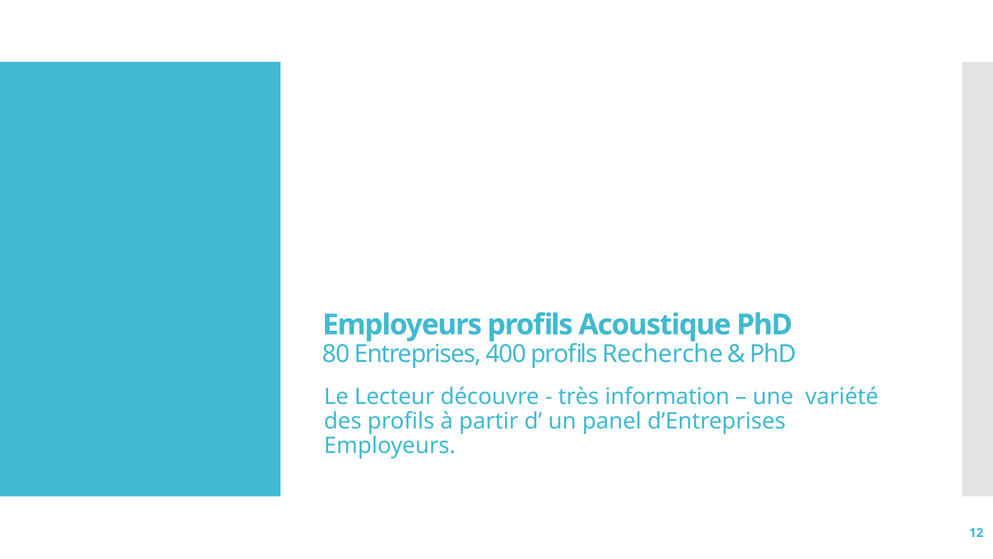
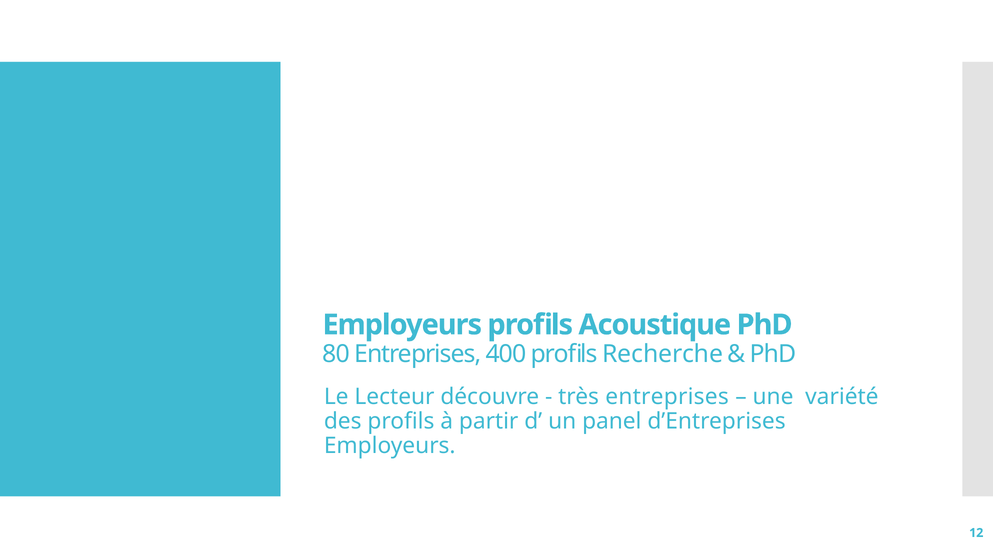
très information: information -> entreprises
